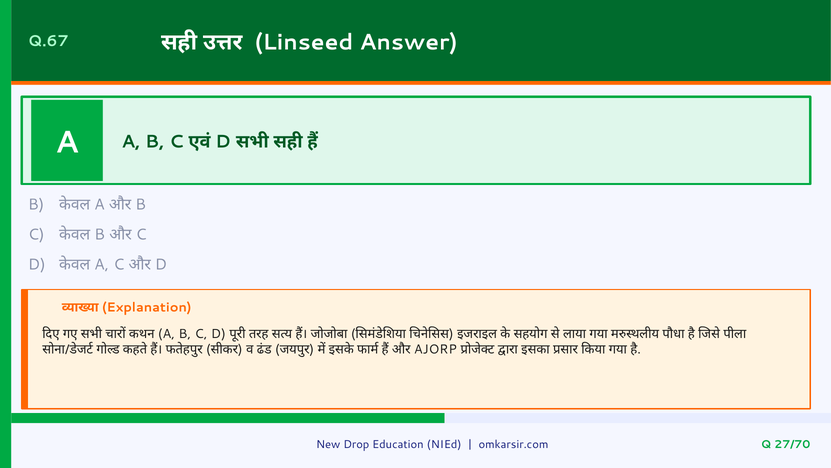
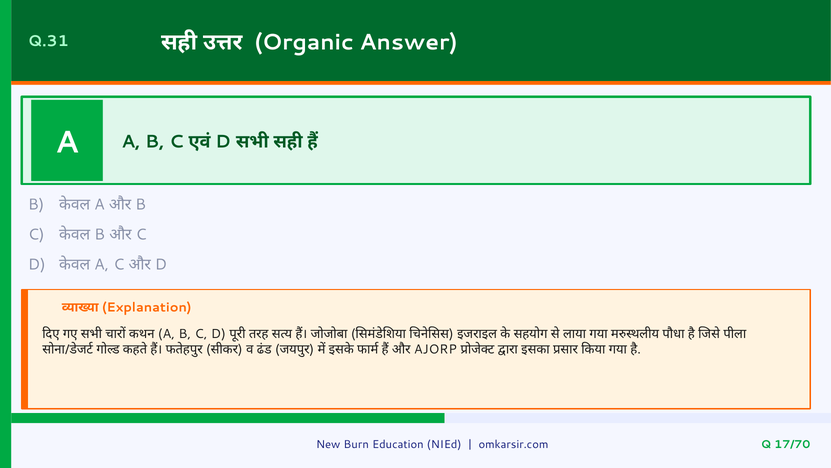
Q.67: Q.67 -> Q.31
Linseed: Linseed -> Organic
Drop: Drop -> Burn
27/70: 27/70 -> 17/70
